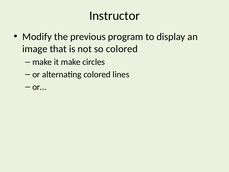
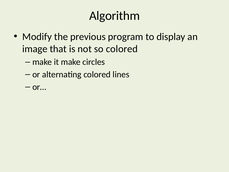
Instructor: Instructor -> Algorithm
